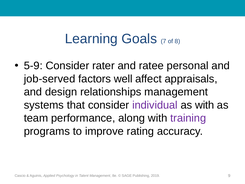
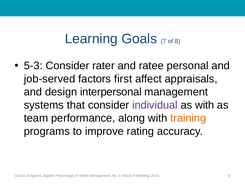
5-9: 5-9 -> 5-3
well: well -> first
relationships: relationships -> interpersonal
training colour: purple -> orange
